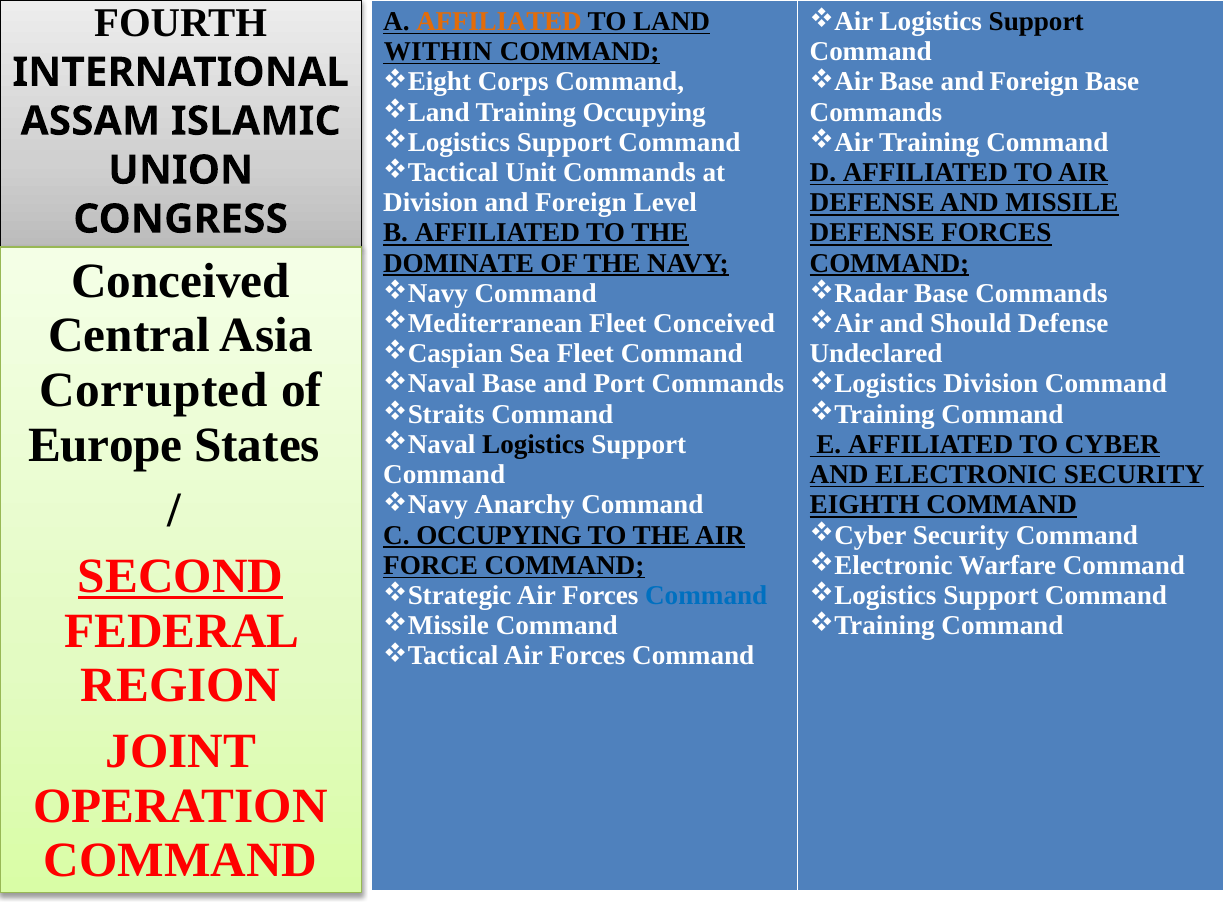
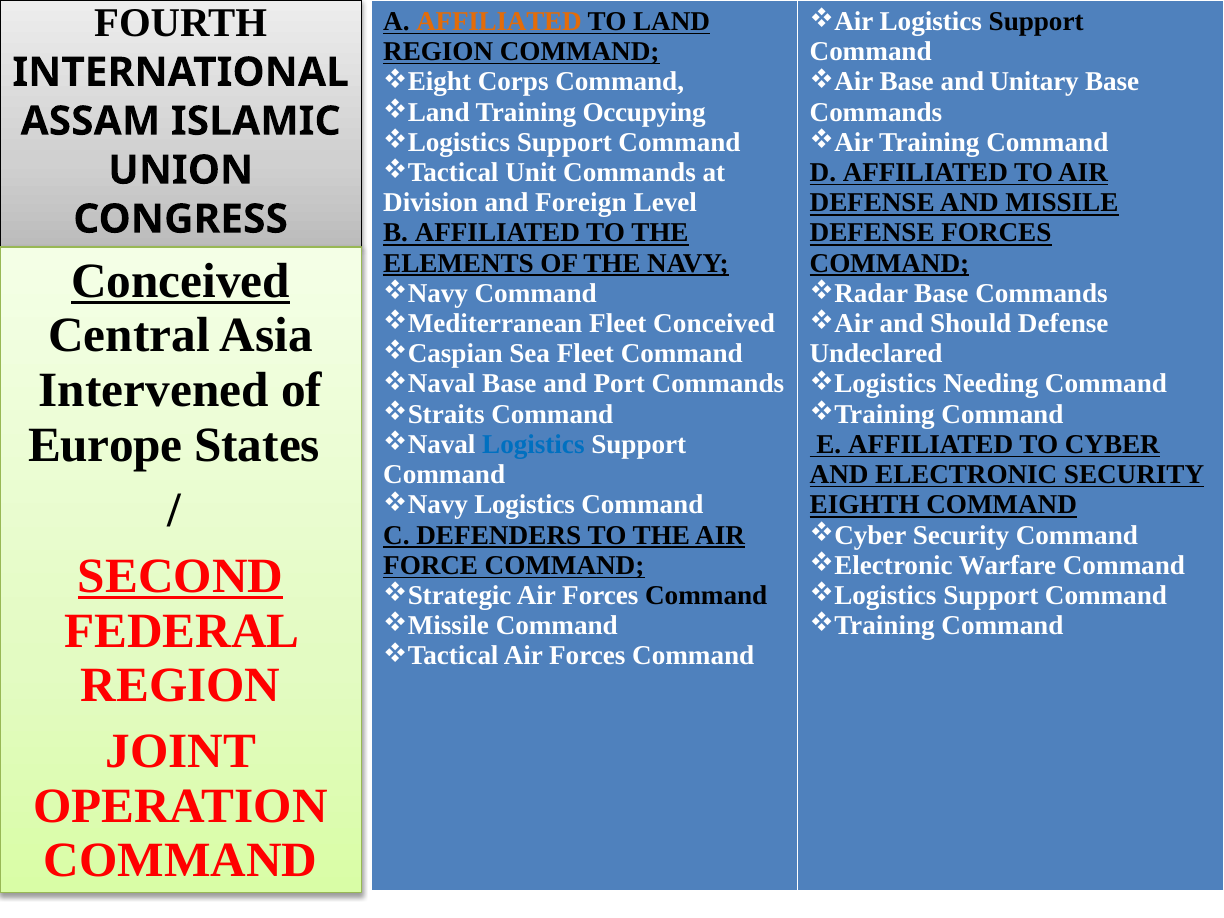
WITHIN at (438, 52): WITHIN -> REGION
Base and Foreign: Foreign -> Unitary
DOMINATE: DOMINATE -> ELEMENTS
Conceived at (181, 281) underline: none -> present
Corrupted: Corrupted -> Intervened
Division at (991, 384): Division -> Needing
Logistics at (533, 444) colour: black -> blue
Anarchy at (525, 505): Anarchy -> Logistics
C OCCUPYING: OCCUPYING -> DEFENDERS
Command at (706, 596) colour: blue -> black
